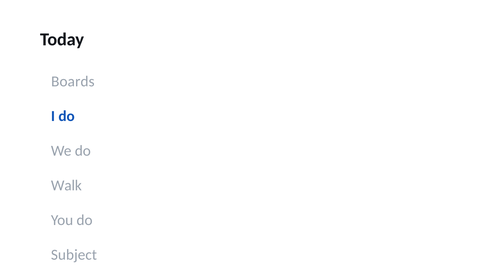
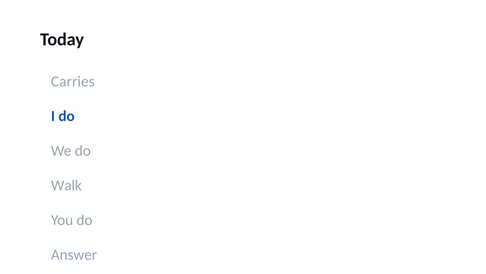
Boards: Boards -> Carries
Subject: Subject -> Answer
